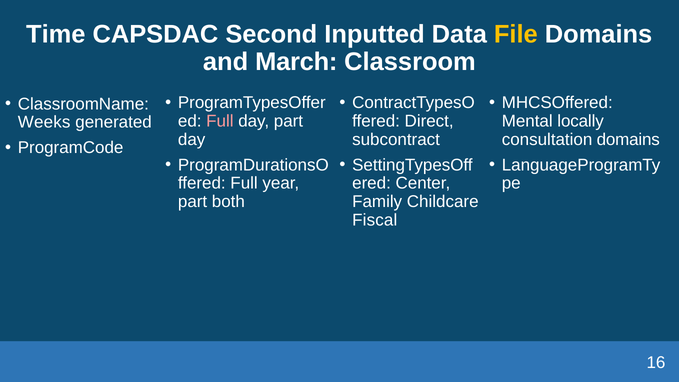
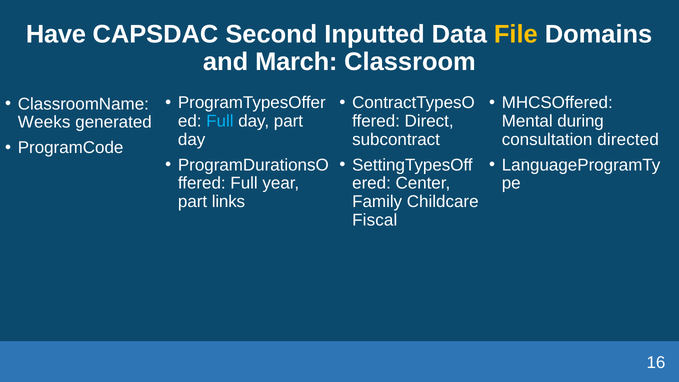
Time: Time -> Have
Full at (220, 121) colour: pink -> light blue
locally: locally -> during
consultation domains: domains -> directed
both: both -> links
